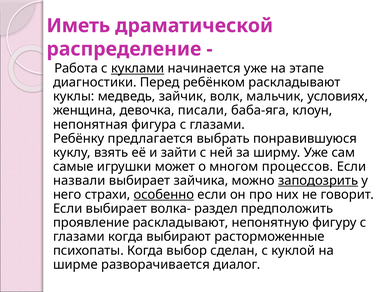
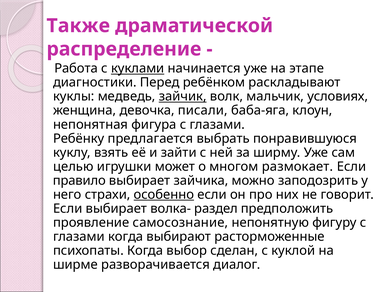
Иметь: Иметь -> Также
зайчик underline: none -> present
самые: самые -> целью
процессов: процессов -> размокает
назвали: назвали -> правило
заподозрить underline: present -> none
проявление раскладывают: раскладывают -> самосознание
